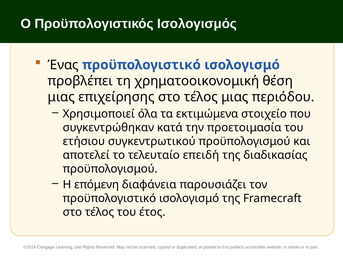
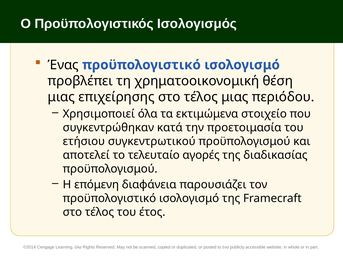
επειδή: επειδή -> αγορές
